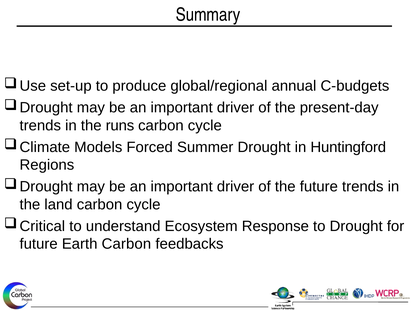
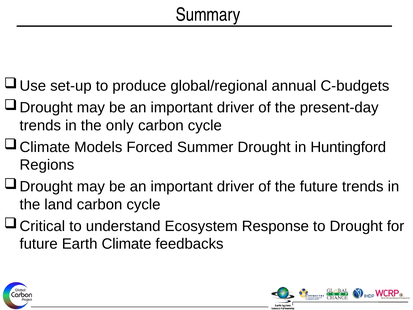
runs: runs -> only
Earth Carbon: Carbon -> Climate
